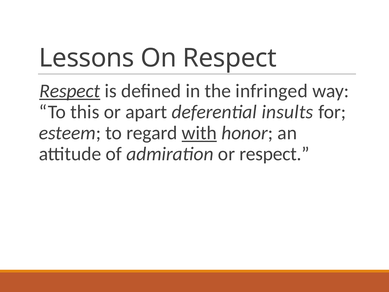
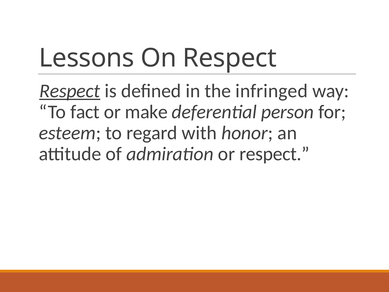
this: this -> fact
apart: apart -> make
insults: insults -> person
with underline: present -> none
